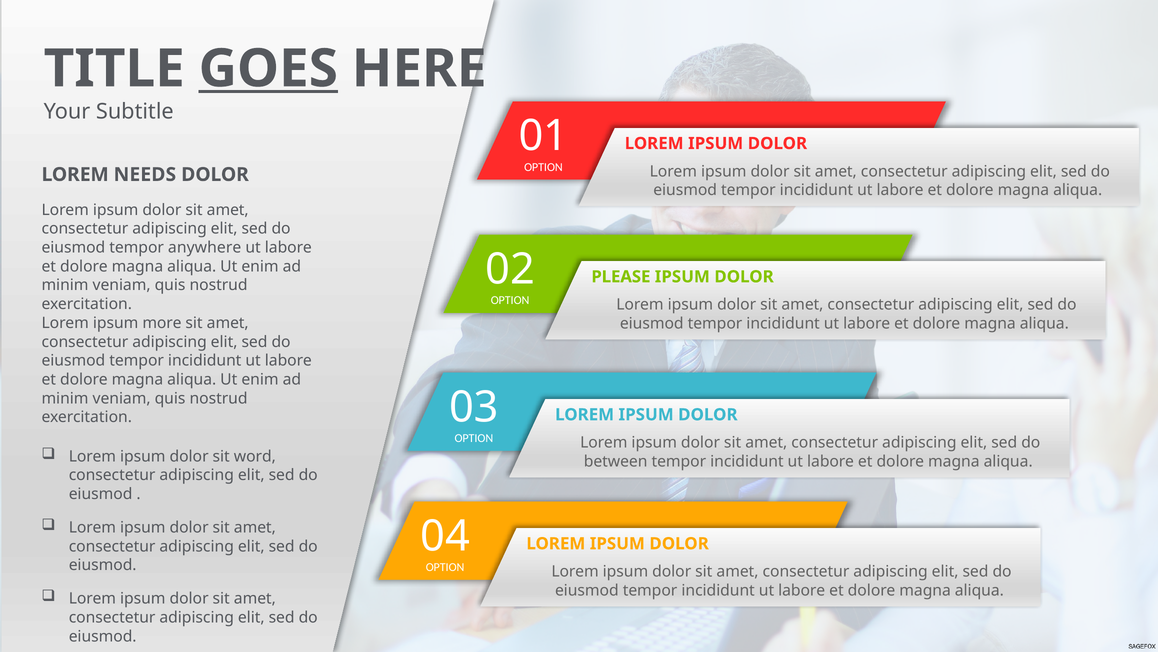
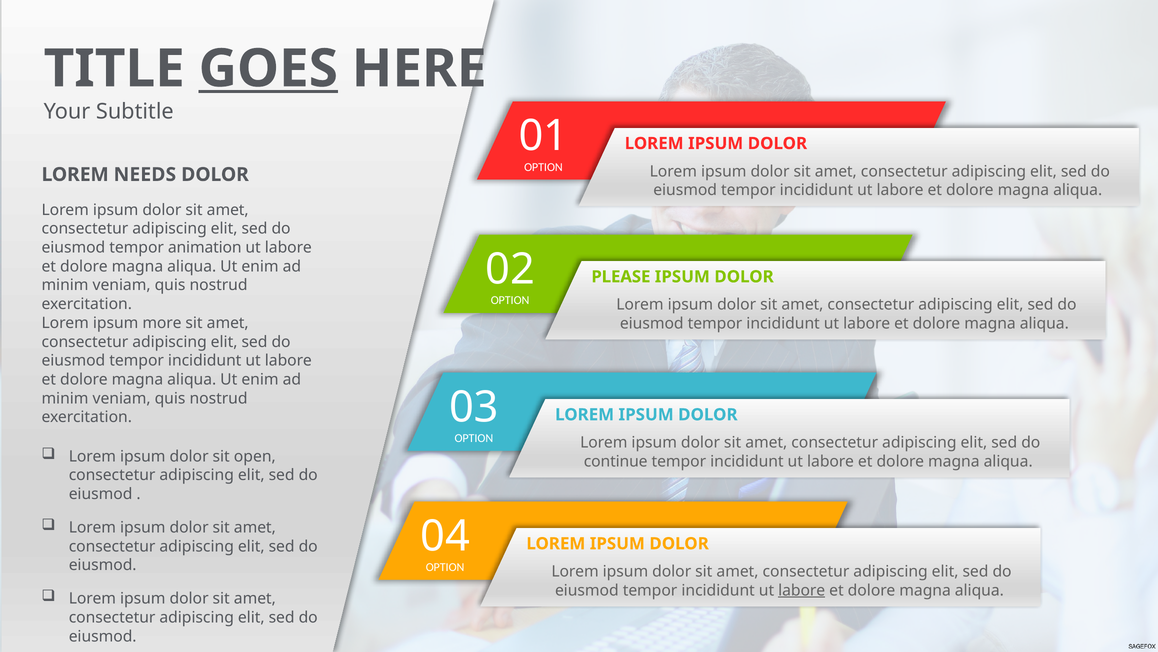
anywhere: anywhere -> animation
word: word -> open
between: between -> continue
labore at (802, 590) underline: none -> present
